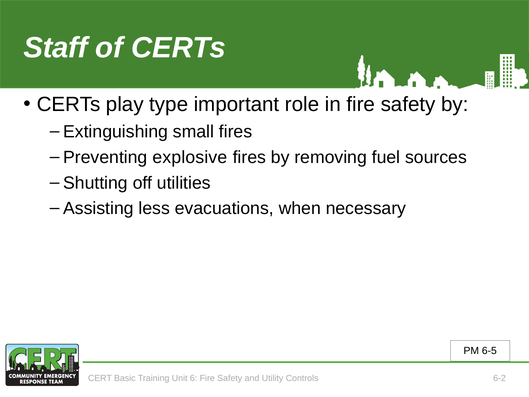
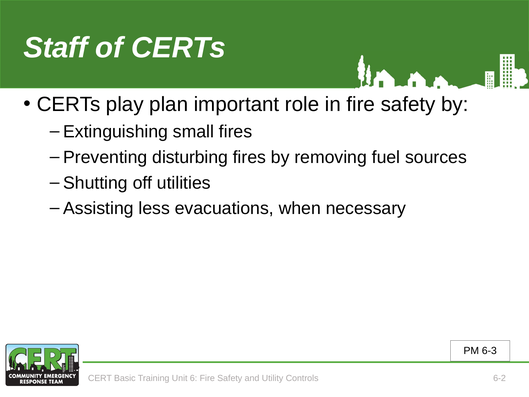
type: type -> plan
explosive: explosive -> disturbing
6-5: 6-5 -> 6-3
